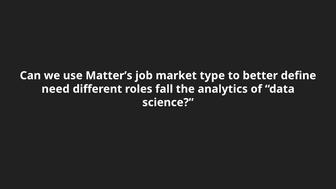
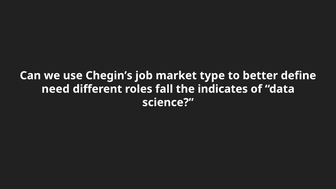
Matter’s: Matter’s -> Chegin’s
analytics: analytics -> indicates
